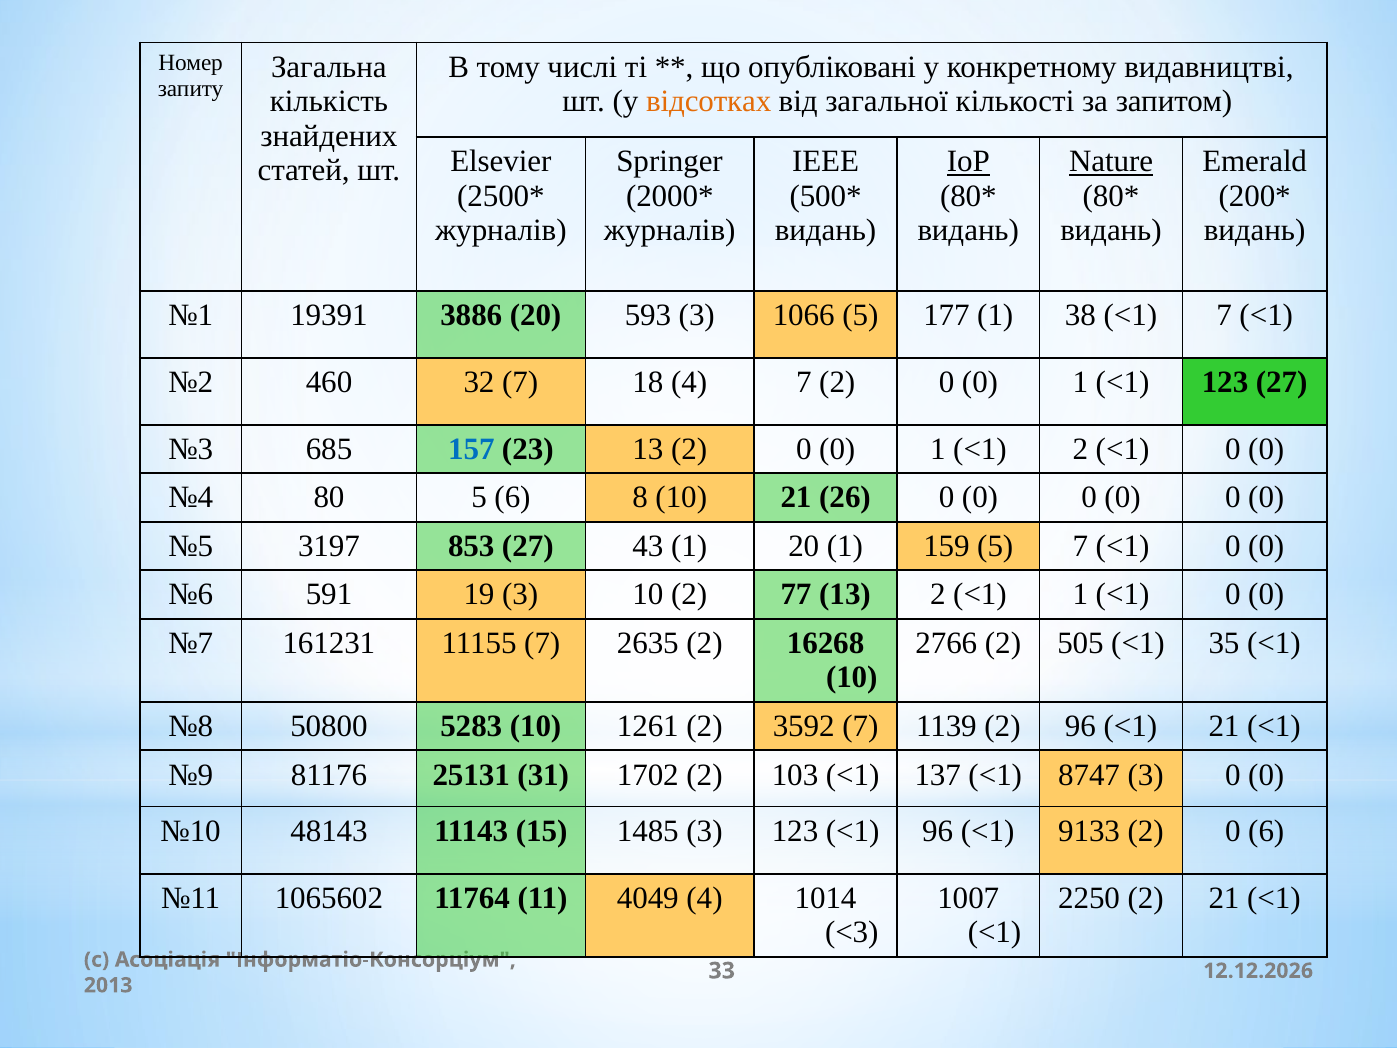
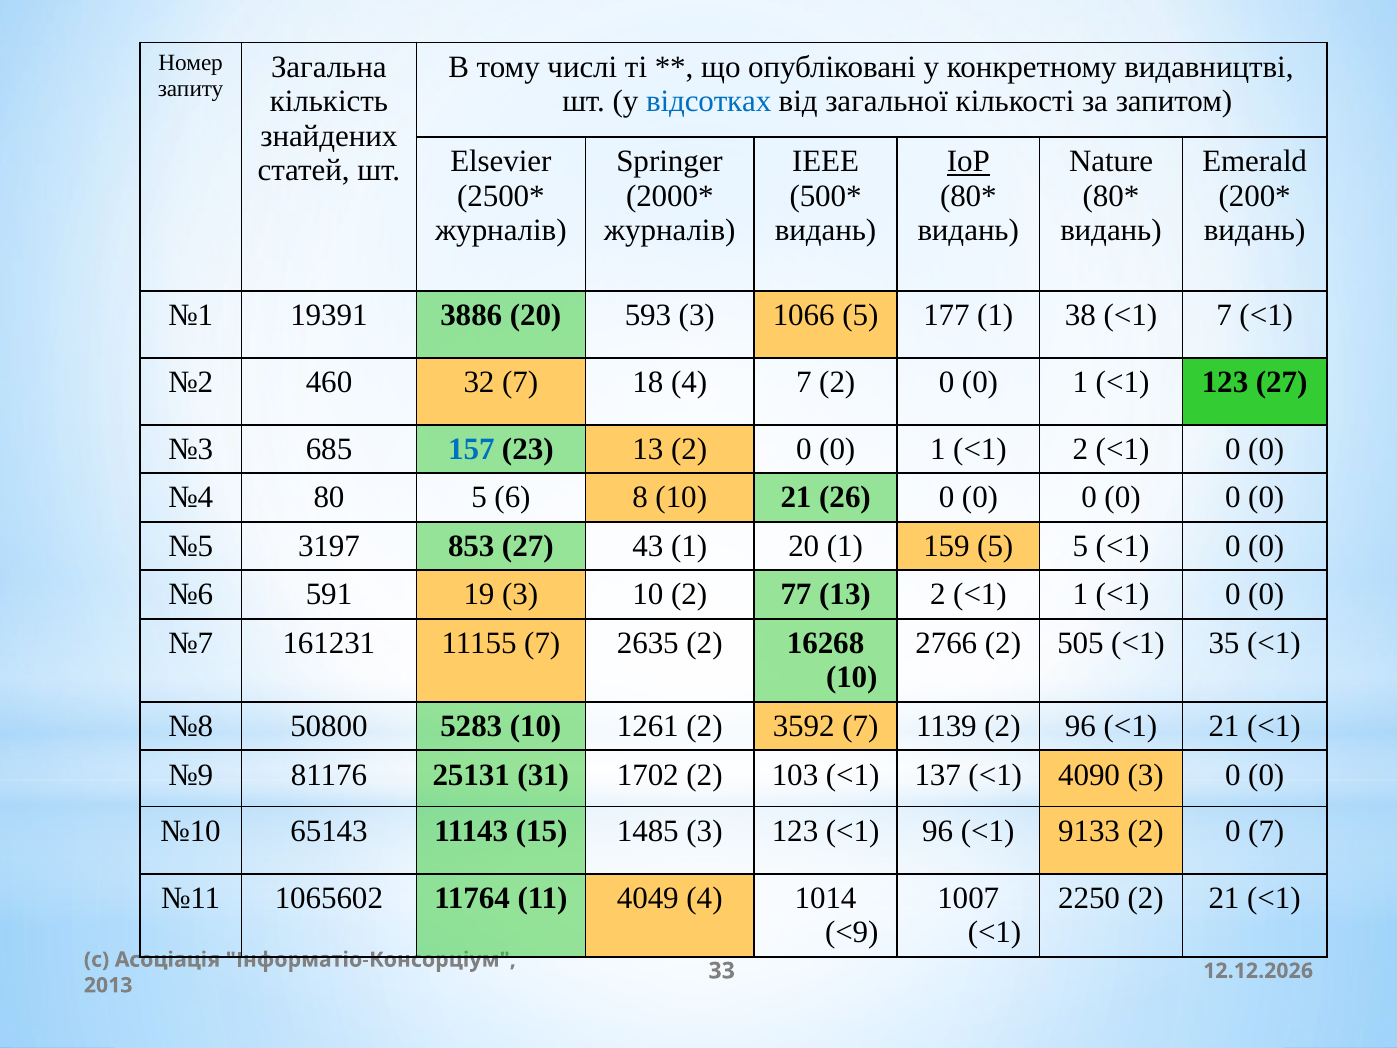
відсотках colour: orange -> blue
Nature underline: present -> none
5 7: 7 -> 5
8747: 8747 -> 4090
48143: 48143 -> 65143
0 6: 6 -> 7
<3: <3 -> <9
